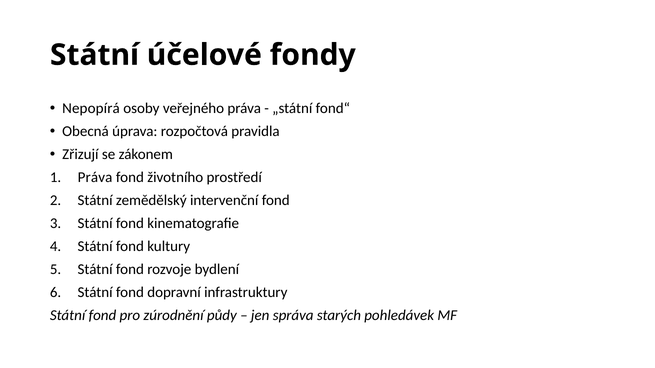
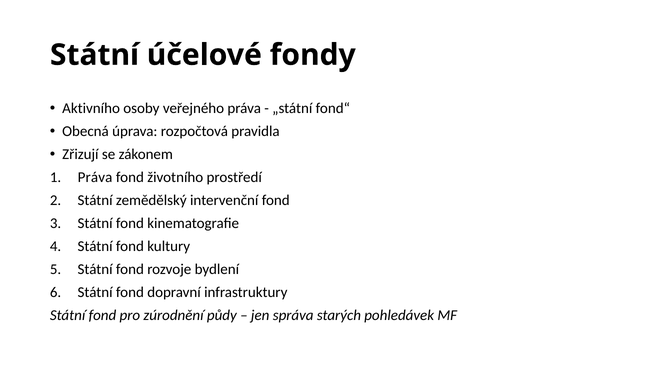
Nepopírá: Nepopírá -> Aktivního
